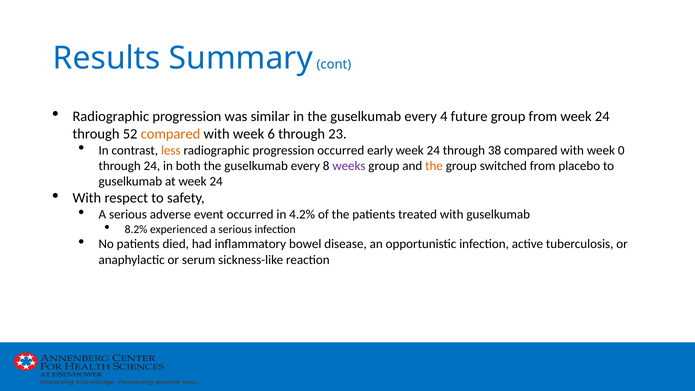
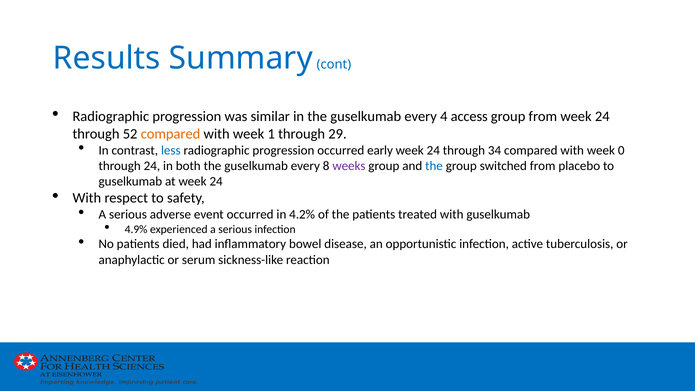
future: future -> access
6: 6 -> 1
23: 23 -> 29
less colour: orange -> blue
38: 38 -> 34
the at (434, 166) colour: orange -> blue
8.2%: 8.2% -> 4.9%
